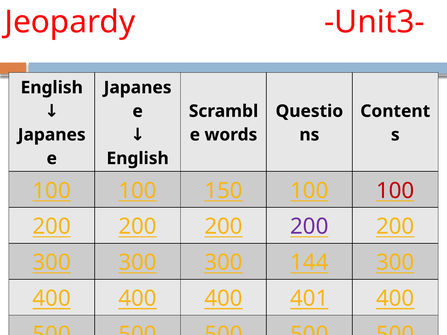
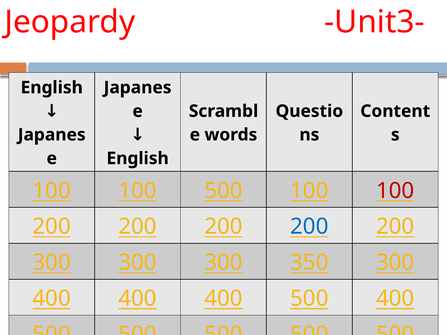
100 150: 150 -> 500
200 at (309, 227) colour: purple -> blue
144: 144 -> 350
400 400 401: 401 -> 500
